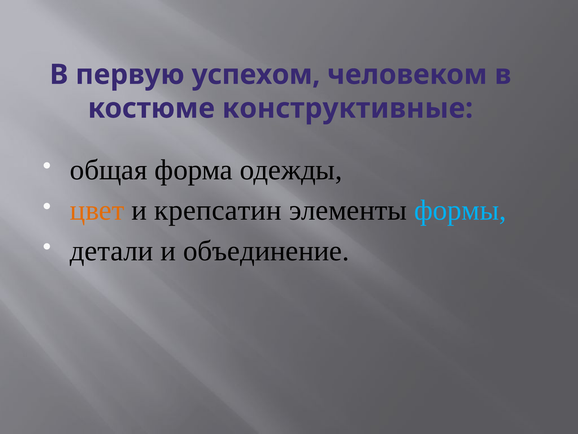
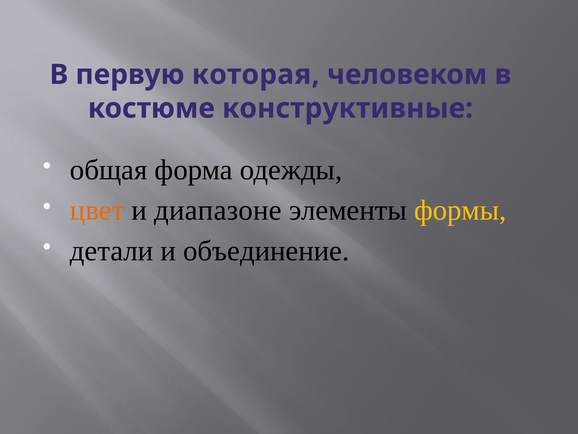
успехом: успехом -> которая
крепсатин: крепсатин -> диапазоне
формы colour: light blue -> yellow
